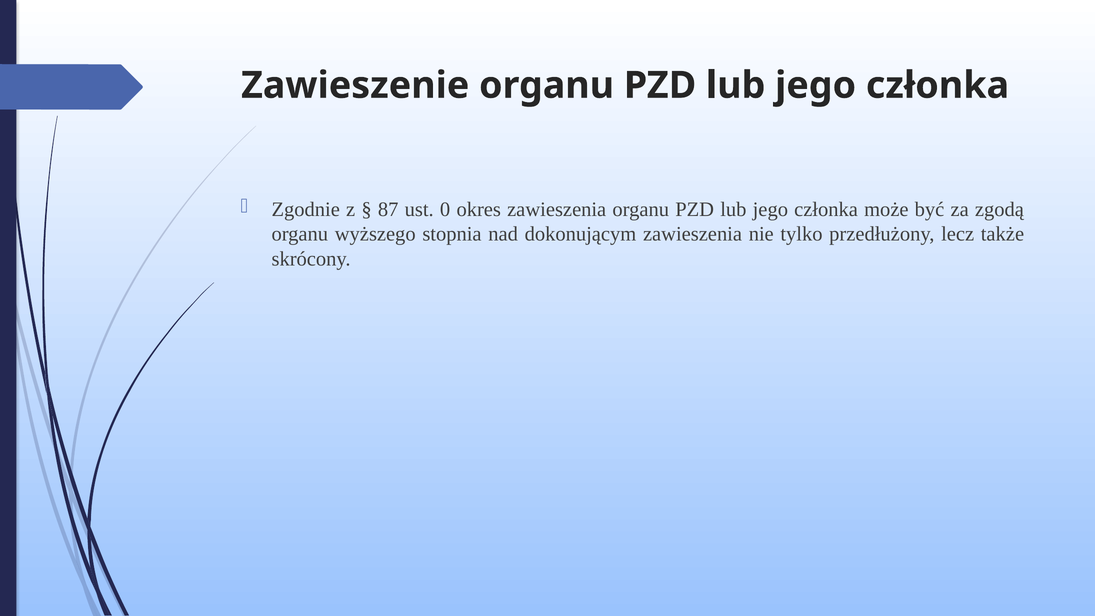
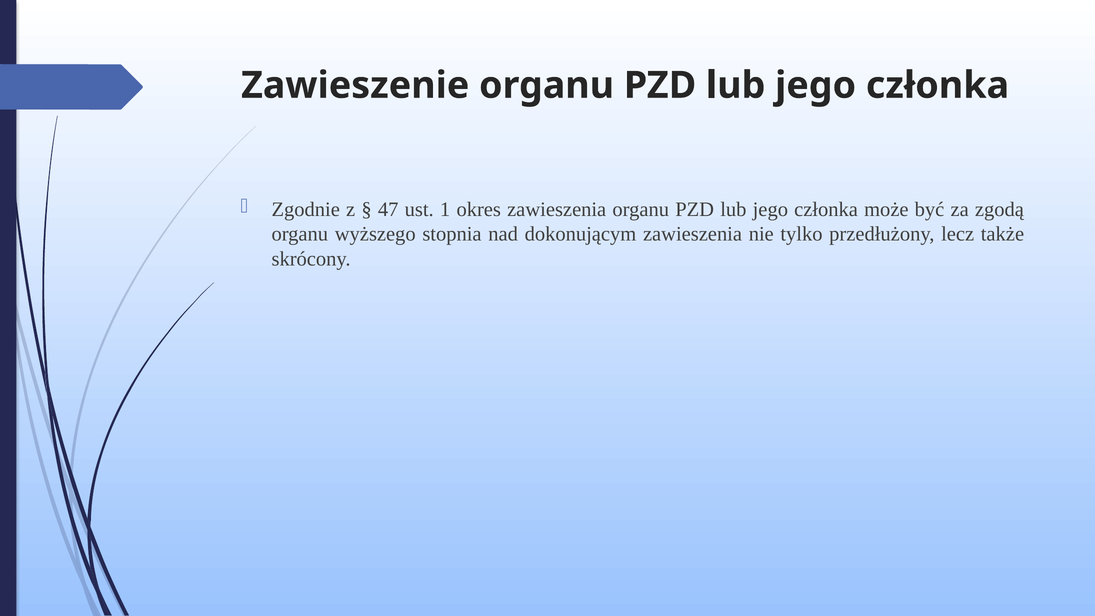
87: 87 -> 47
0: 0 -> 1
